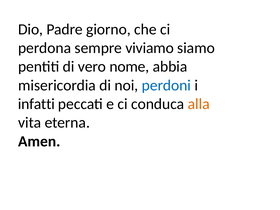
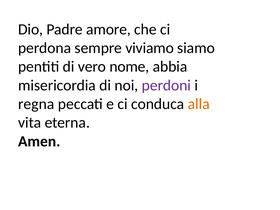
giorno: giorno -> amore
perdoni colour: blue -> purple
infatti: infatti -> regna
